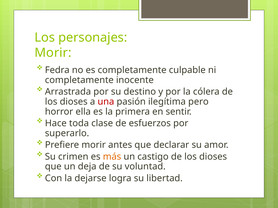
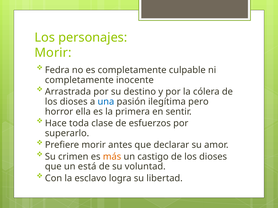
una colour: red -> blue
deja: deja -> está
dejarse: dejarse -> esclavo
